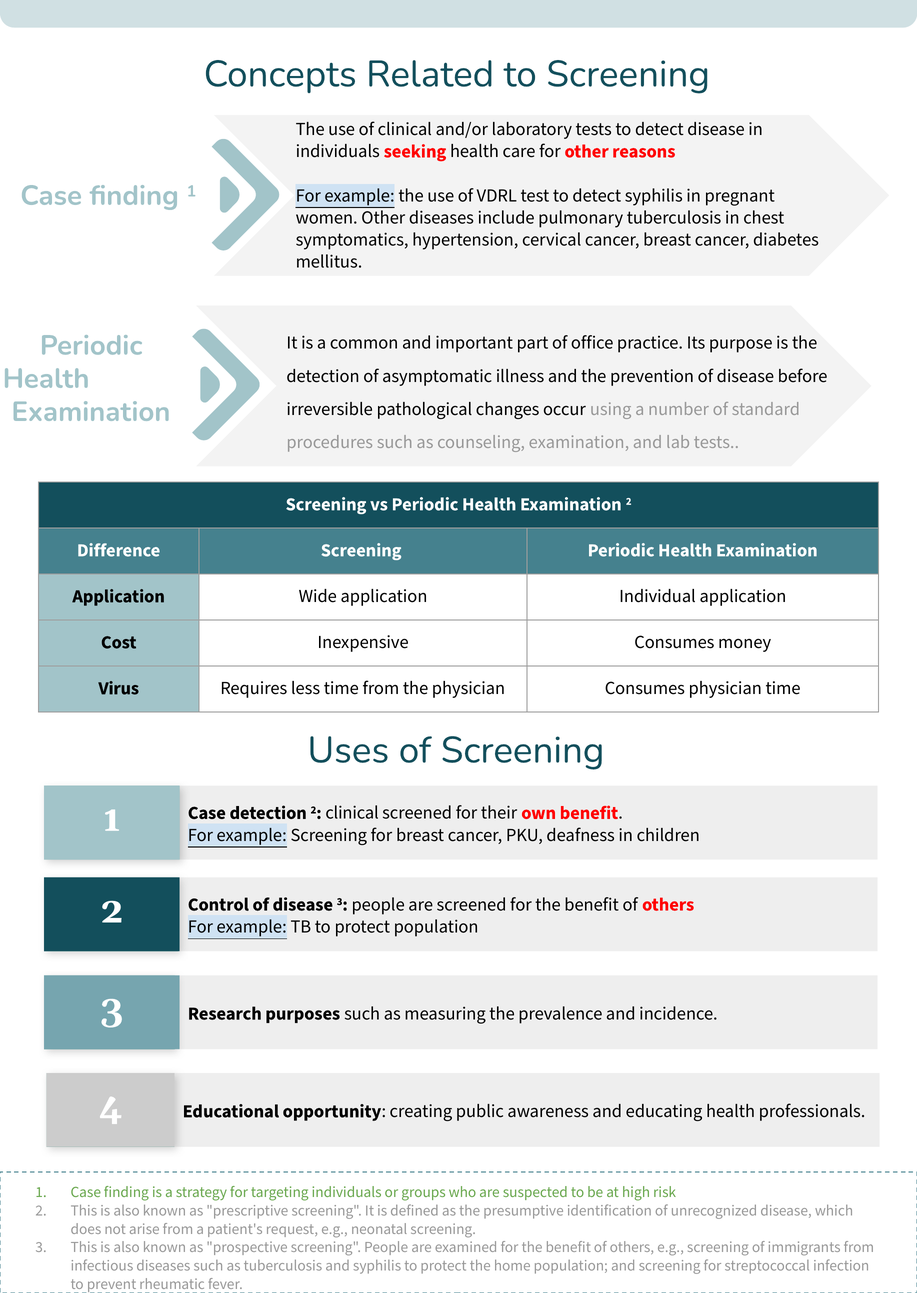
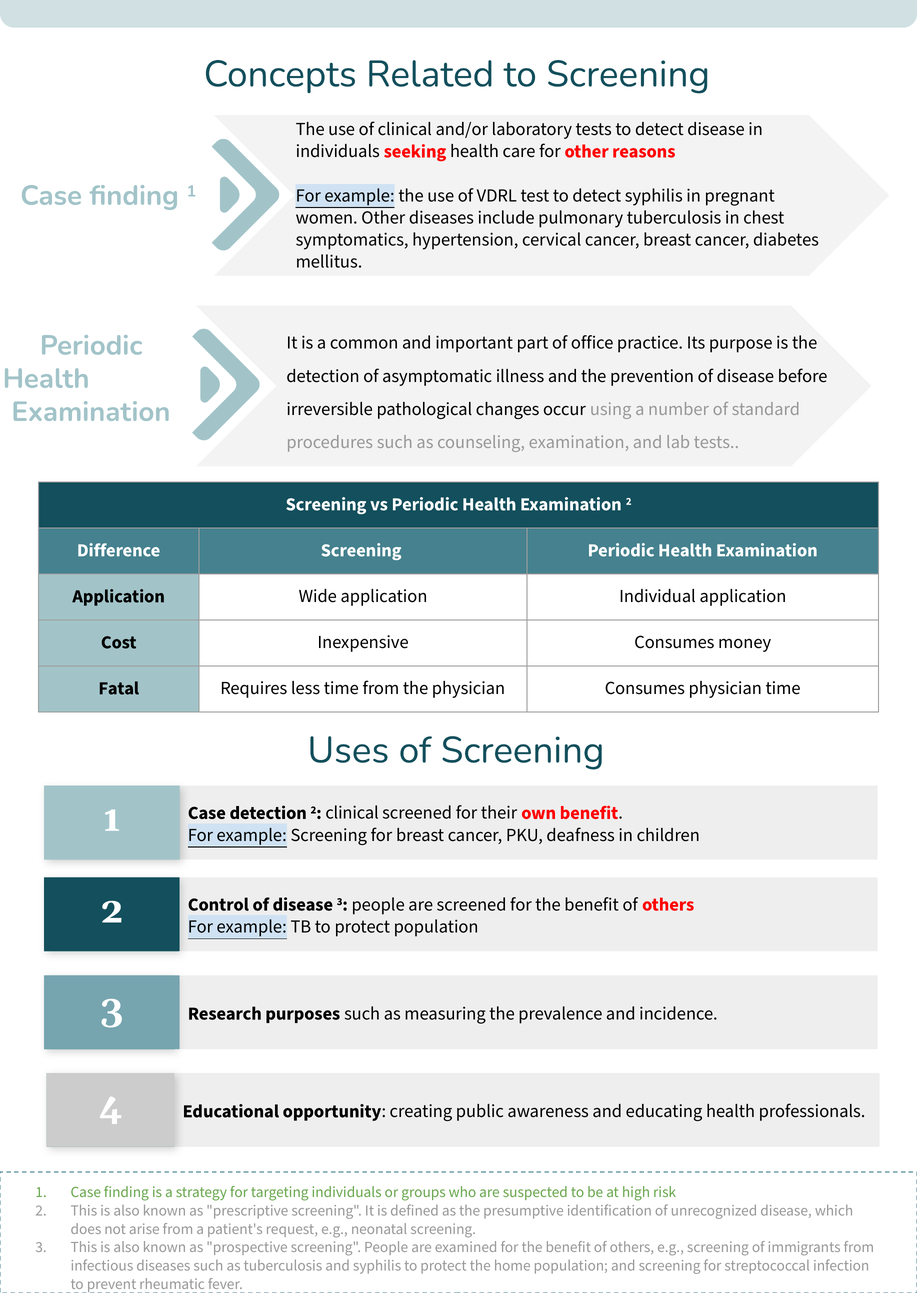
Virus: Virus -> Fatal
